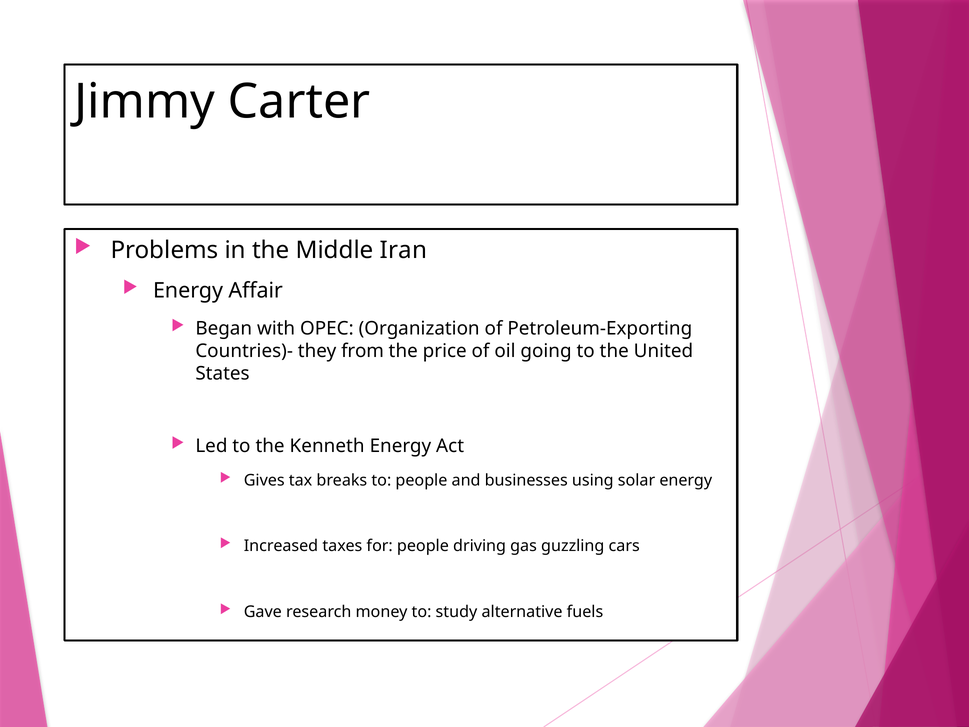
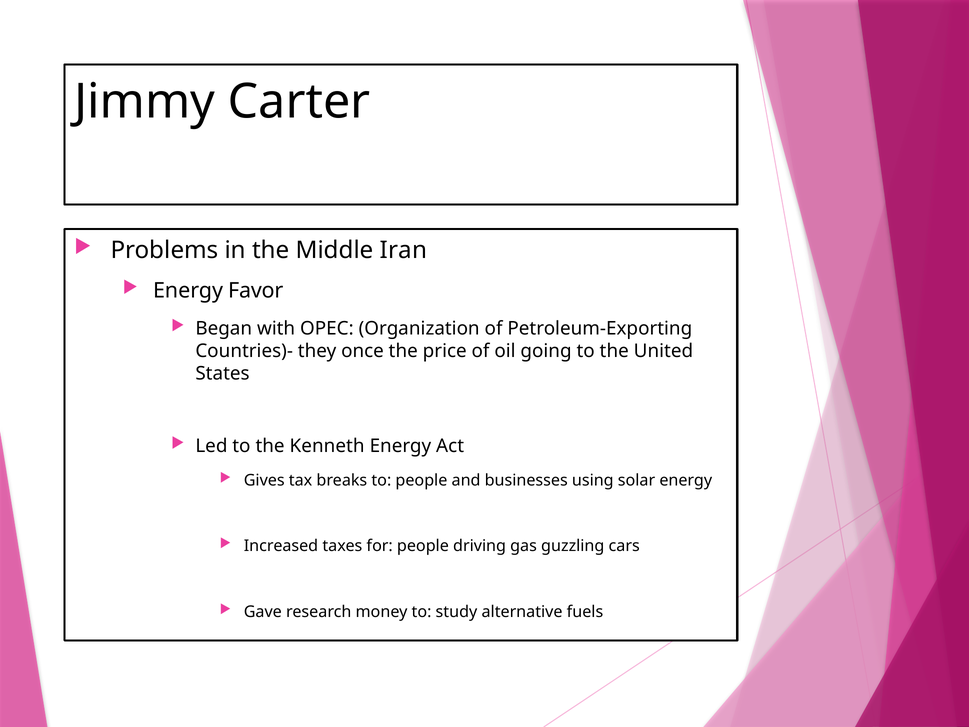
Affair: Affair -> Favor
from: from -> once
